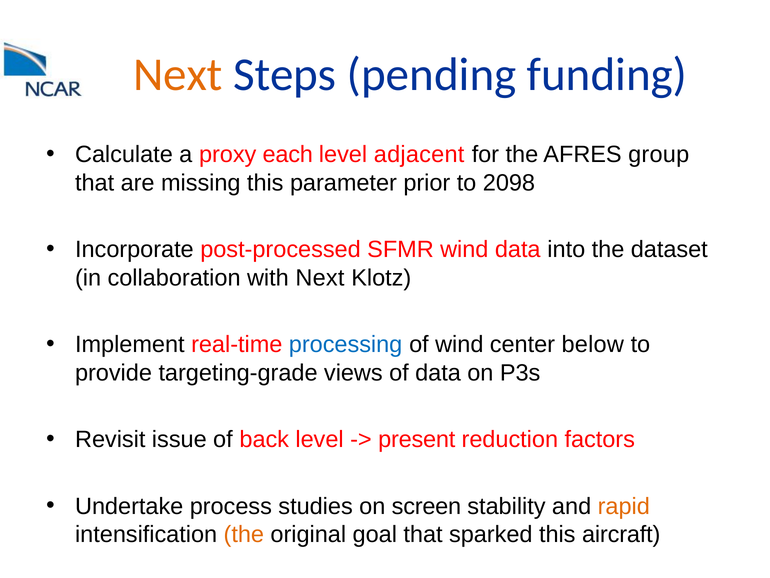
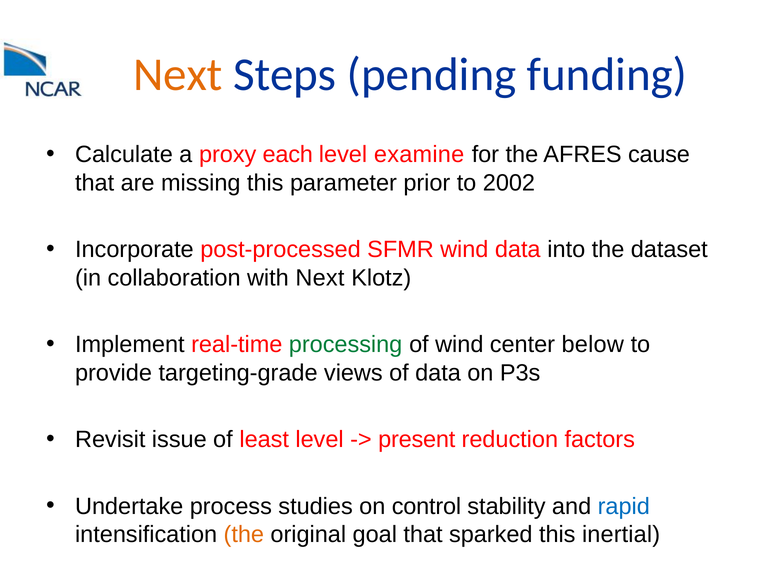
adjacent: adjacent -> examine
group: group -> cause
2098: 2098 -> 2002
processing colour: blue -> green
back: back -> least
screen: screen -> control
rapid colour: orange -> blue
aircraft: aircraft -> inertial
